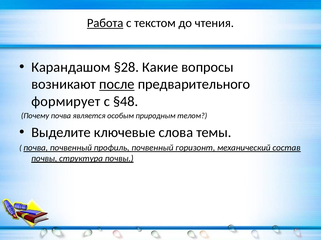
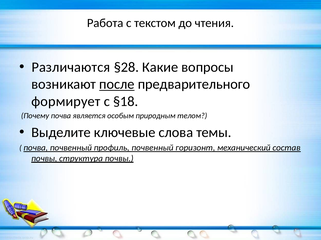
Работа underline: present -> none
Карандашом: Карандашом -> Различаются
§48: §48 -> §18
